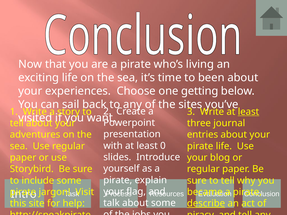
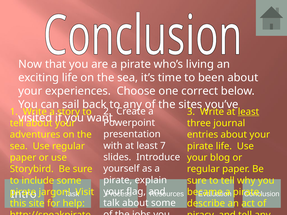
getting: getting -> correct
0: 0 -> 7
describe underline: present -> none
